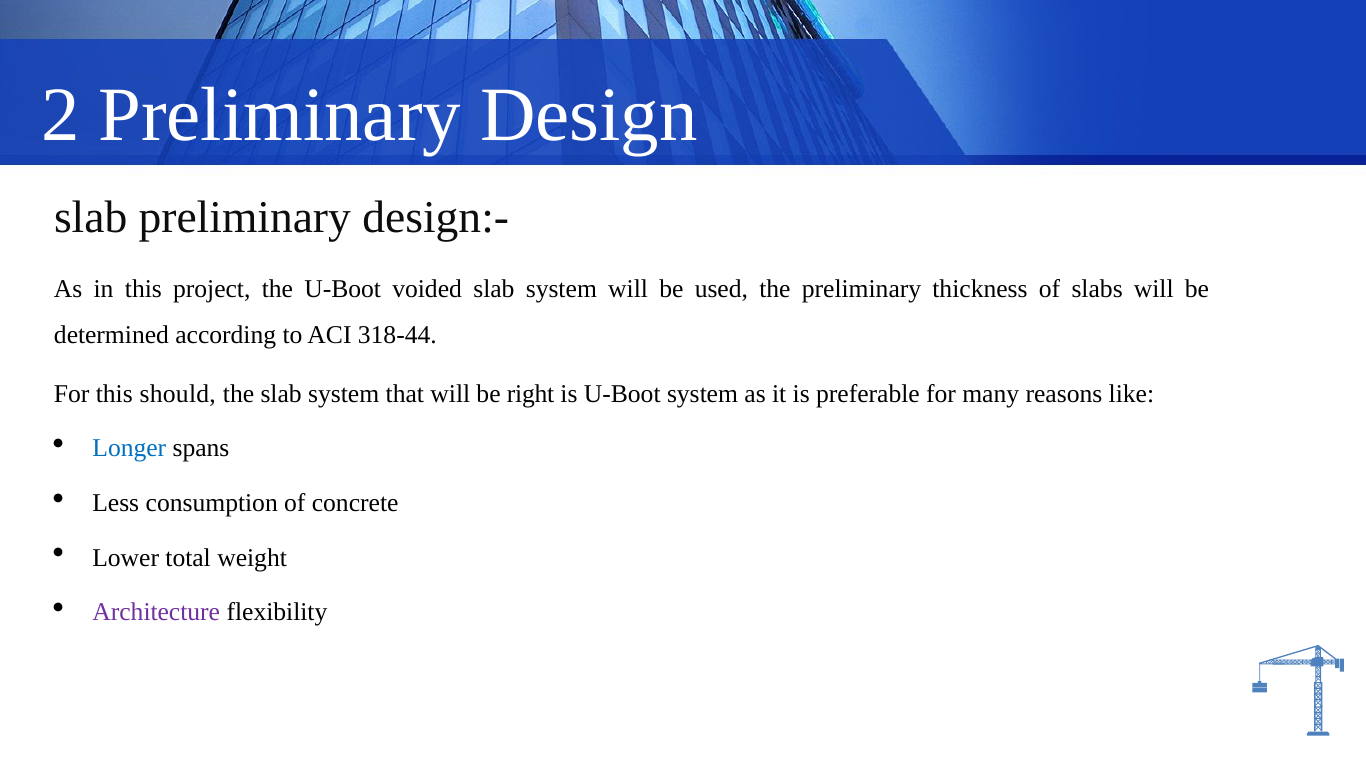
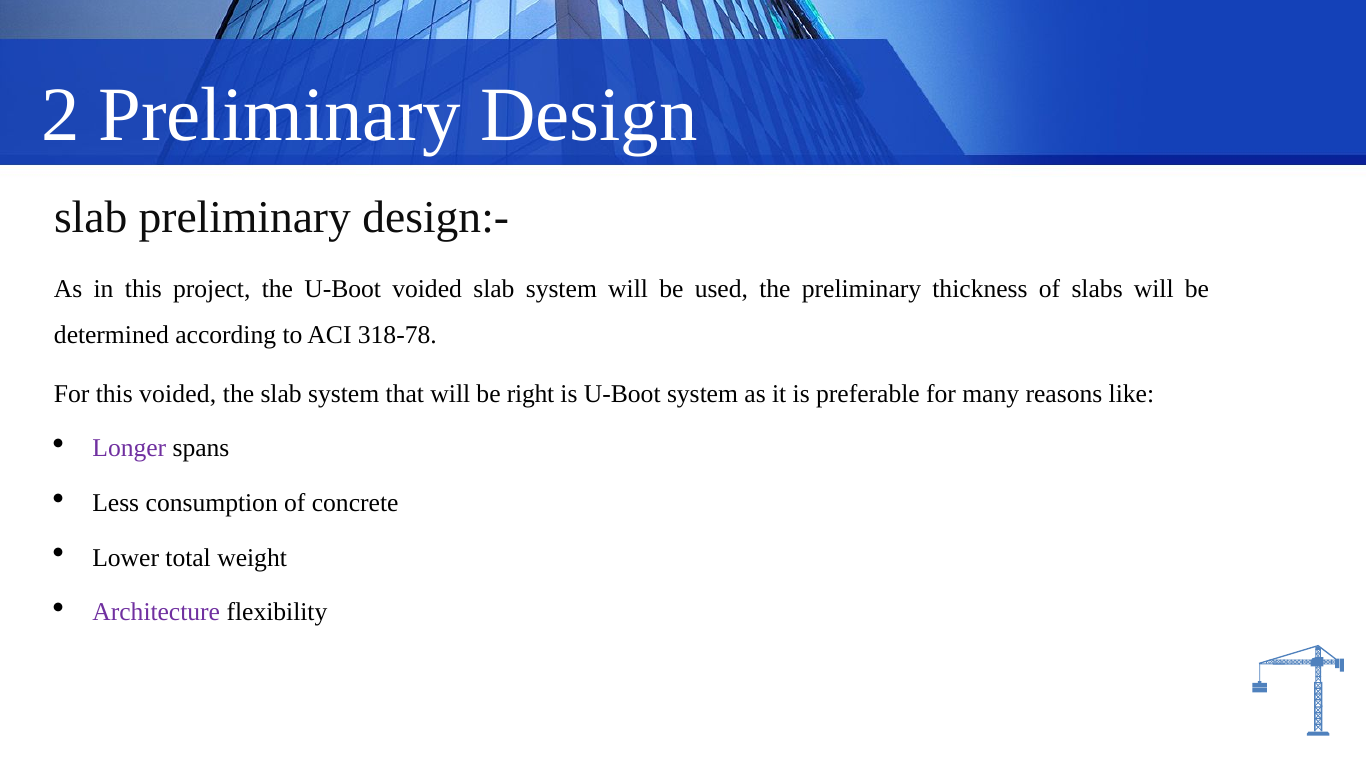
318-44: 318-44 -> 318-78
this should: should -> voided
Longer colour: blue -> purple
